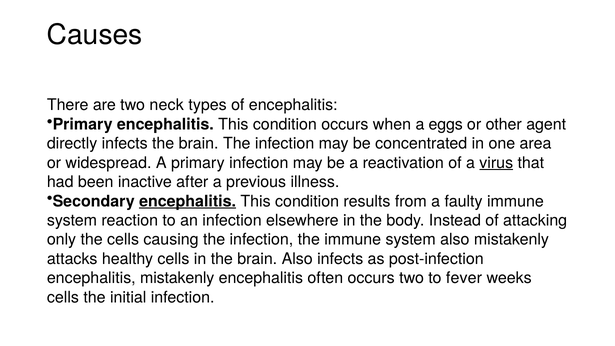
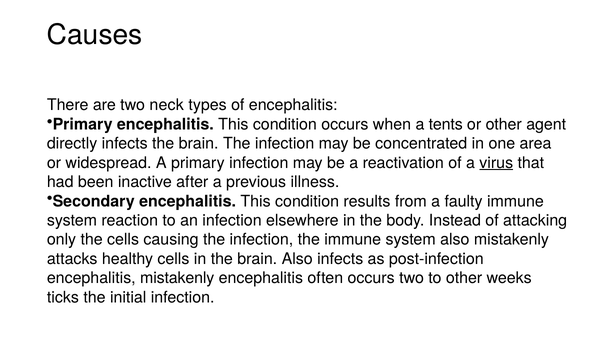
eggs: eggs -> tents
encephalitis at (188, 201) underline: present -> none
to fever: fever -> other
cells at (63, 297): cells -> ticks
